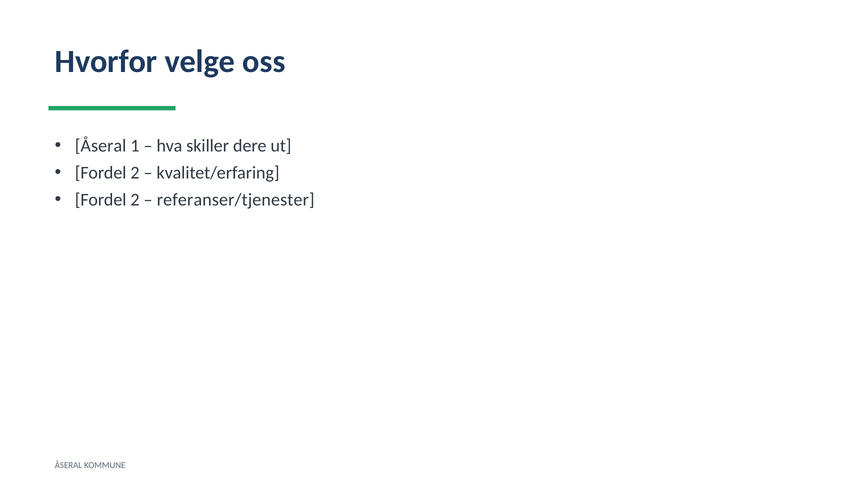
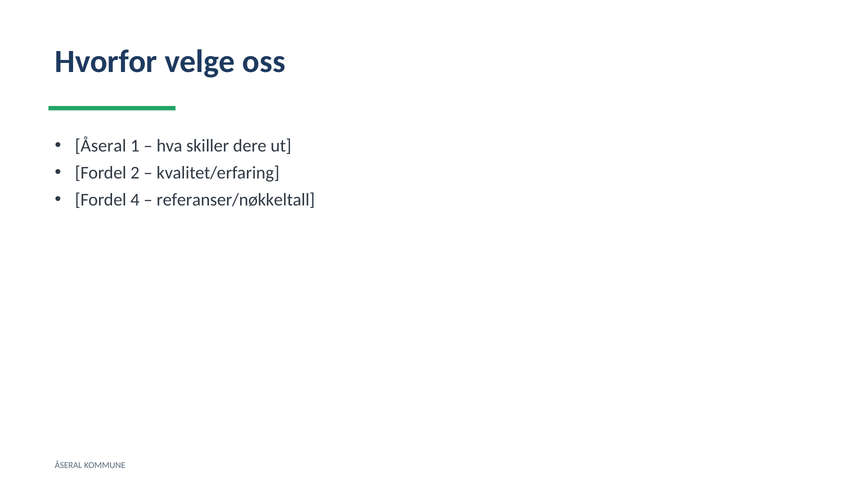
2 at (135, 200): 2 -> 4
referanser/tjenester: referanser/tjenester -> referanser/nøkkeltall
